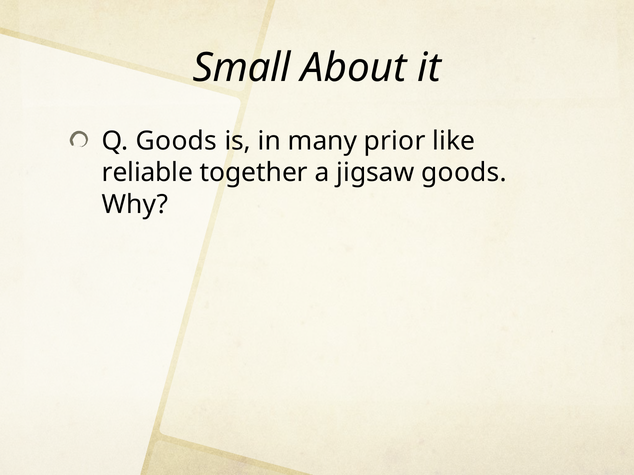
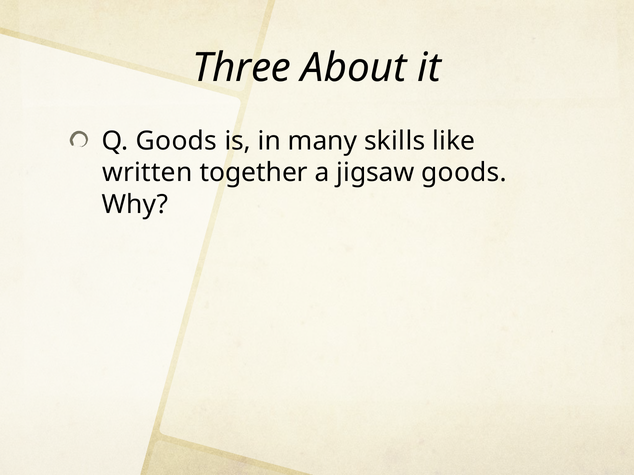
Small: Small -> Three
prior: prior -> skills
reliable: reliable -> written
